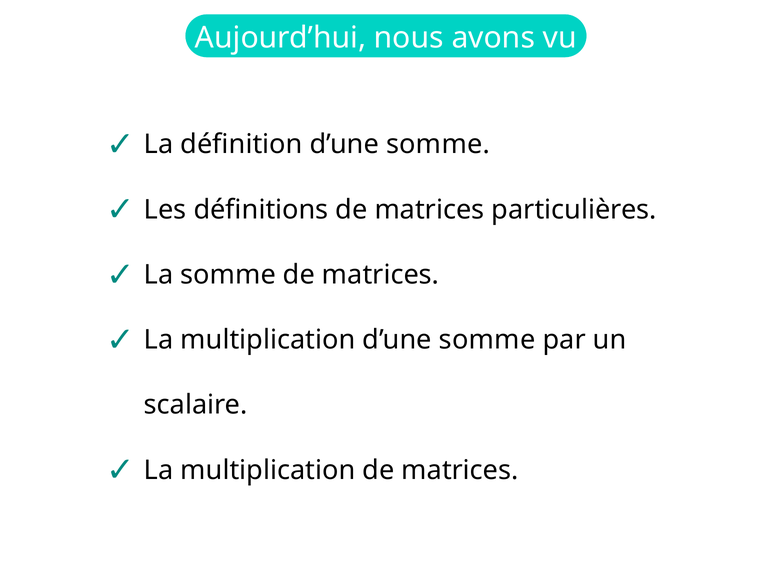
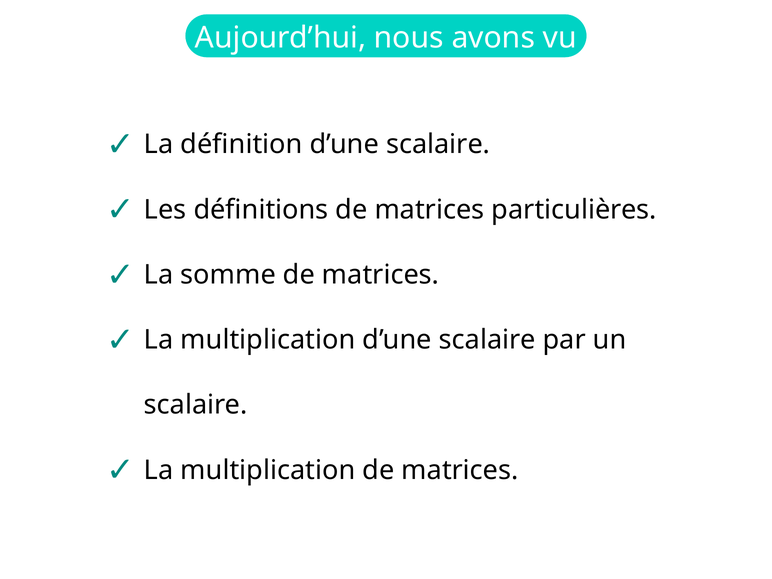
définition d’une somme: somme -> scalaire
multiplication d’une somme: somme -> scalaire
